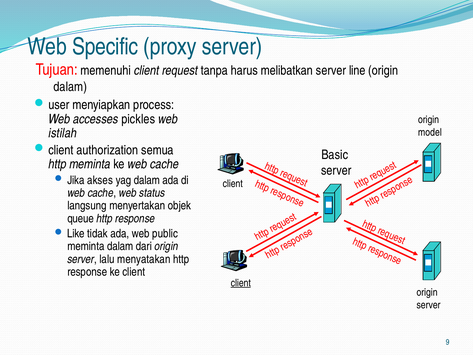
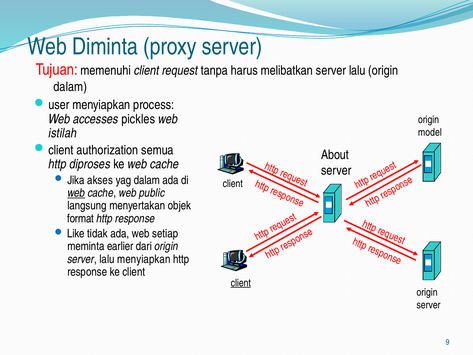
Specific: Specific -> Diminta
melibatkan server line: line -> lalu
Basic: Basic -> About
http meminta: meminta -> diproses
web at (76, 193) underline: none -> present
status: status -> public
queue: queue -> format
public: public -> setiap
meminta dalam: dalam -> earlier
lalu menyatakan: menyatakan -> menyiapkan
